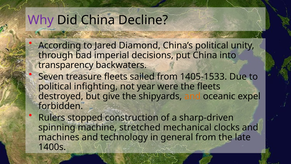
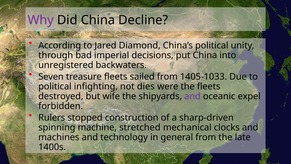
transparency: transparency -> unregistered
1405-1533: 1405-1533 -> 1405-1033
year: year -> dies
give: give -> wife
and at (192, 96) colour: orange -> purple
